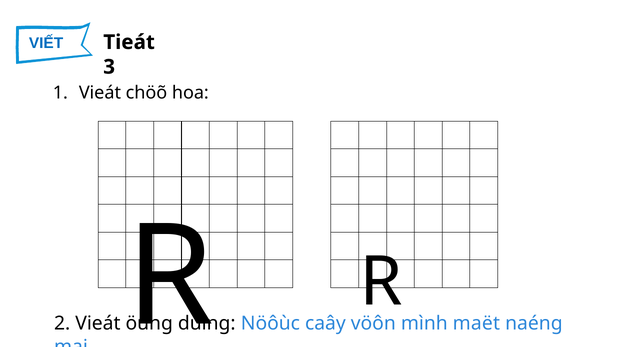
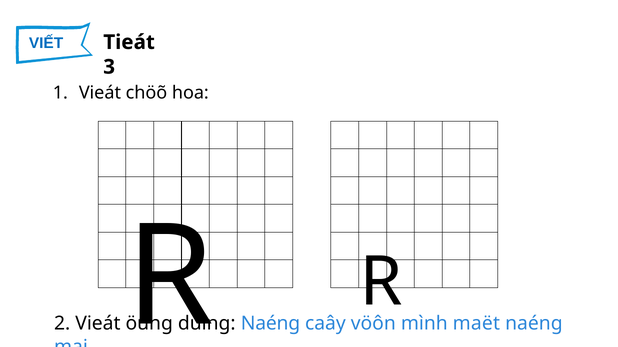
Nöôùc at (270, 324): Nöôùc -> Naéng
